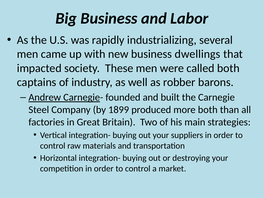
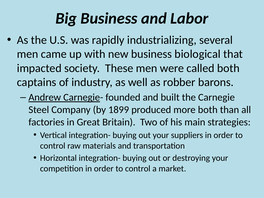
dwellings: dwellings -> biological
